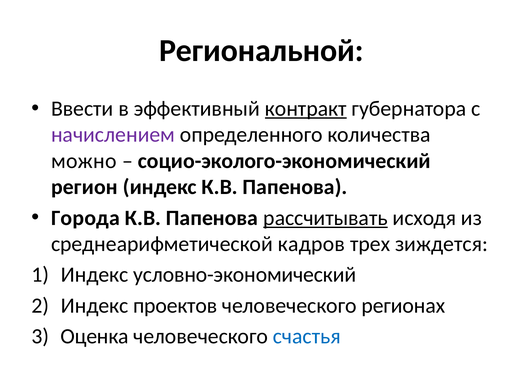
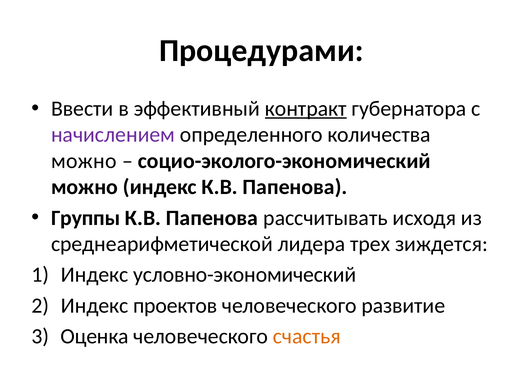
Региональной: Региональной -> Процедурами
регион at (84, 187): регион -> можно
Города: Города -> Группы
рассчитывать underline: present -> none
кадров: кадров -> лидера
регионах: регионах -> развитие
счастья colour: blue -> orange
